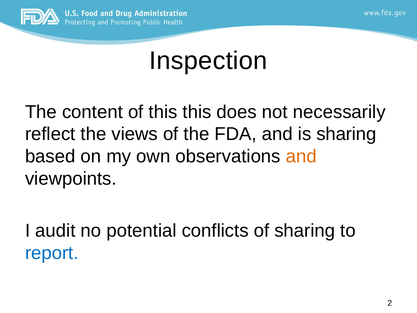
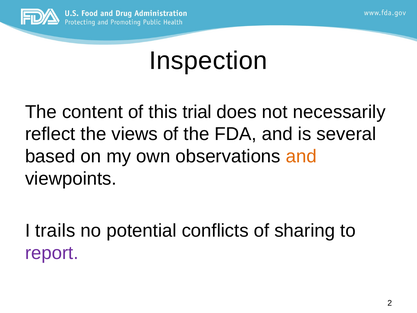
this this: this -> trial
is sharing: sharing -> several
audit: audit -> trails
report colour: blue -> purple
